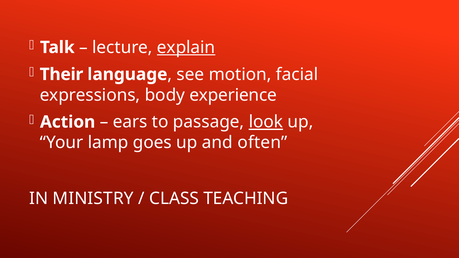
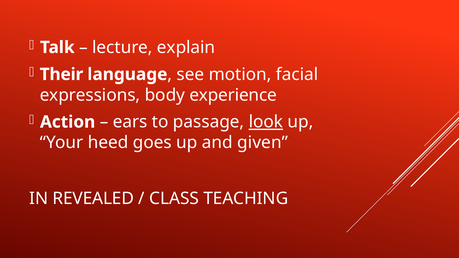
explain underline: present -> none
lamp: lamp -> heed
often: often -> given
MINISTRY: MINISTRY -> REVEALED
